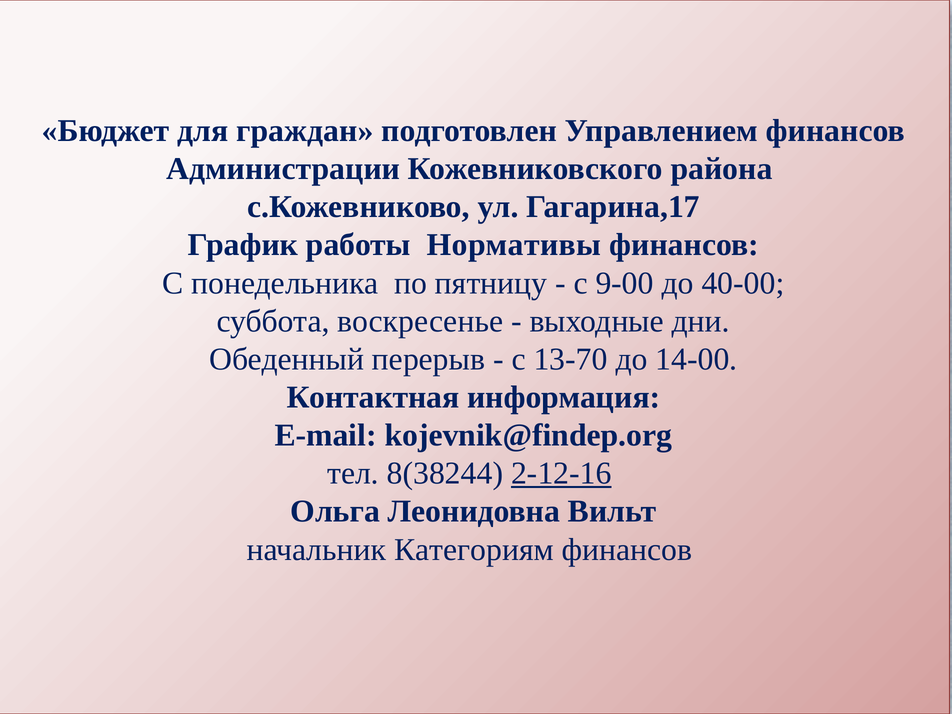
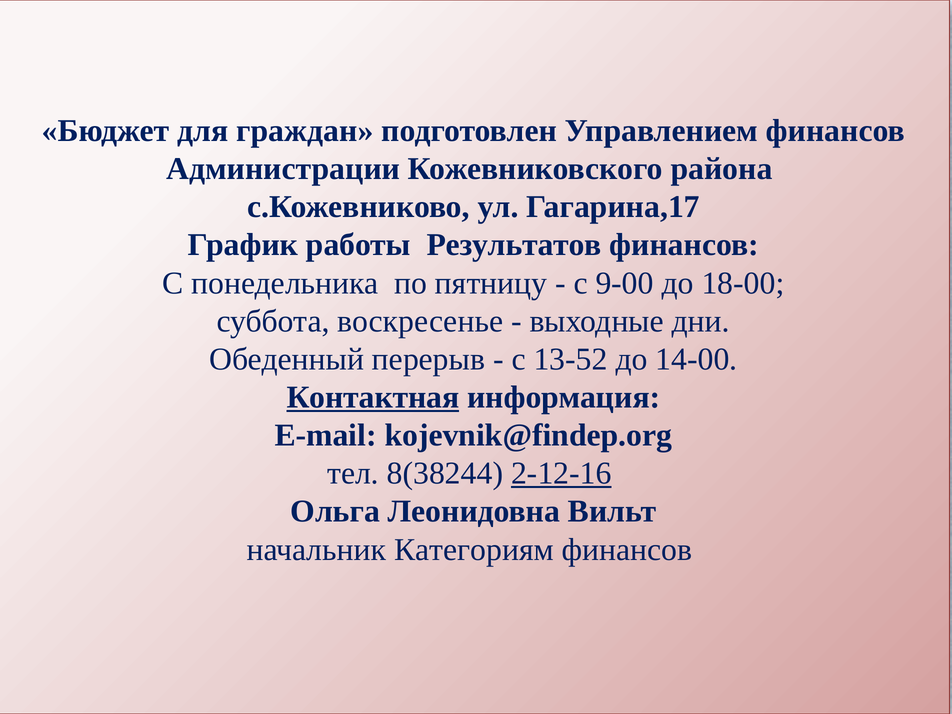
Нормативы: Нормативы -> Результатов
40-00: 40-00 -> 18-00
13-70: 13-70 -> 13-52
Контактная underline: none -> present
